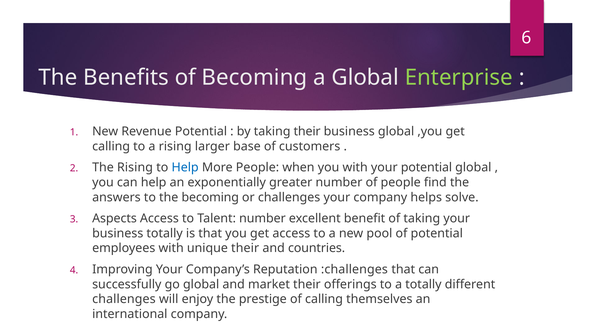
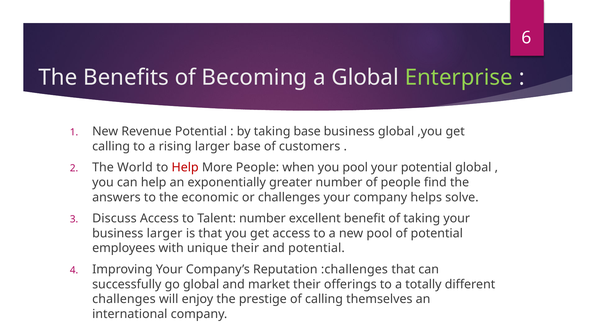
taking their: their -> base
The Rising: Rising -> World
Help at (185, 168) colour: blue -> red
you with: with -> pool
the becoming: becoming -> economic
Aspects: Aspects -> Discuss
business totally: totally -> larger
and countries: countries -> potential
